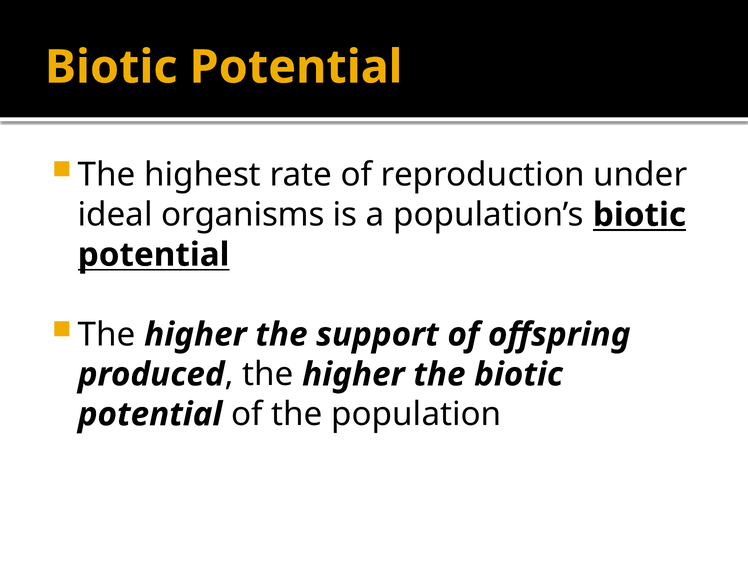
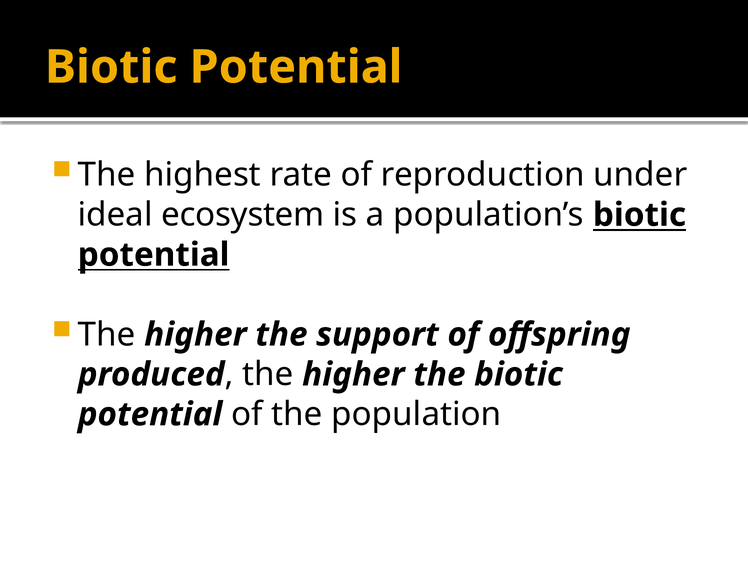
organisms: organisms -> ecosystem
